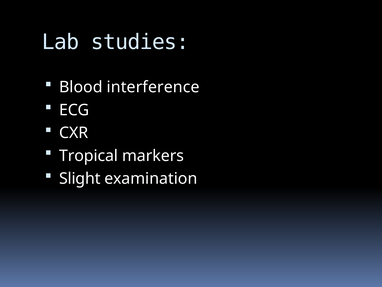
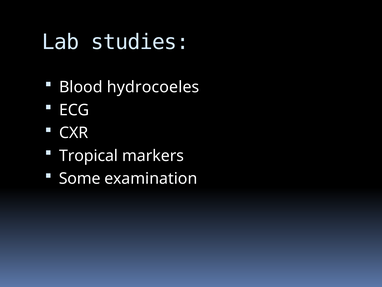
interference: interference -> hydrocoeles
Slight: Slight -> Some
